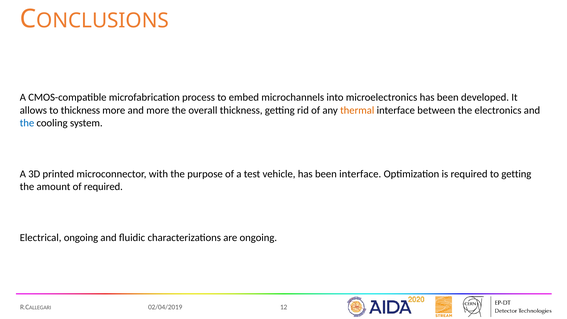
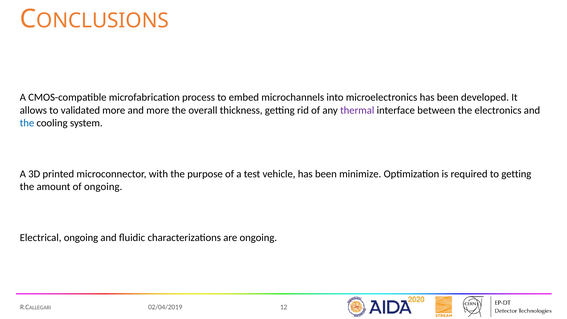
to thickness: thickness -> validated
thermal colour: orange -> purple
been interface: interface -> minimize
of required: required -> ongoing
